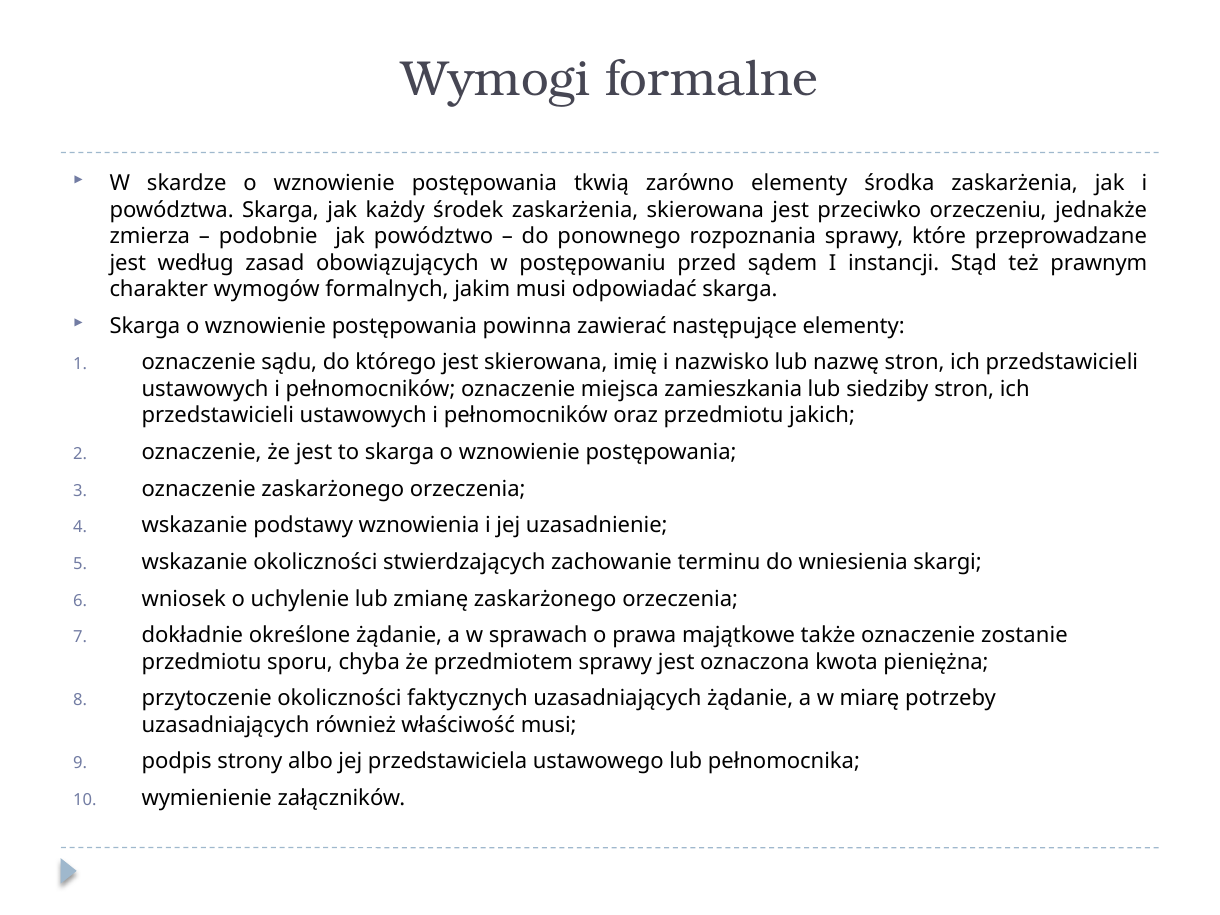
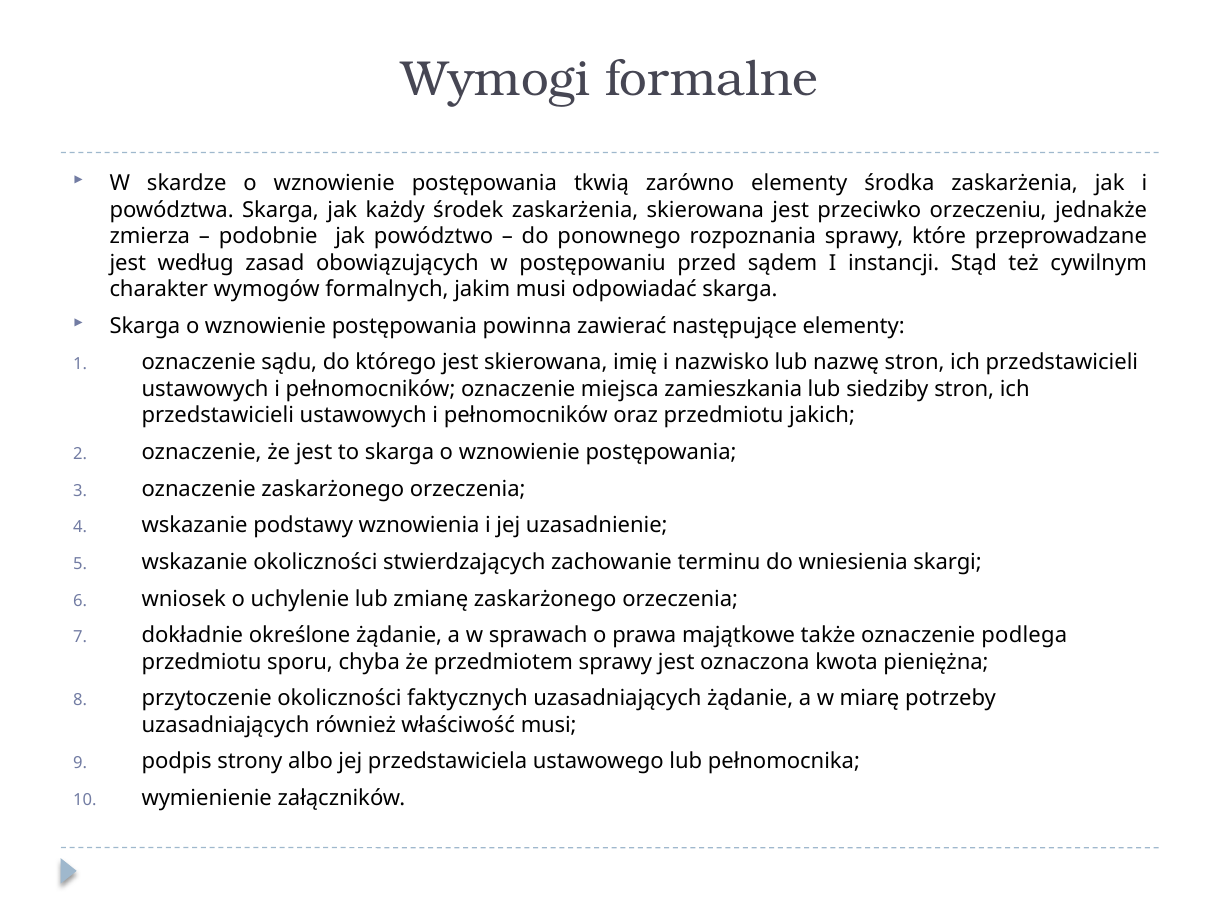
prawnym: prawnym -> cywilnym
zostanie: zostanie -> podlega
